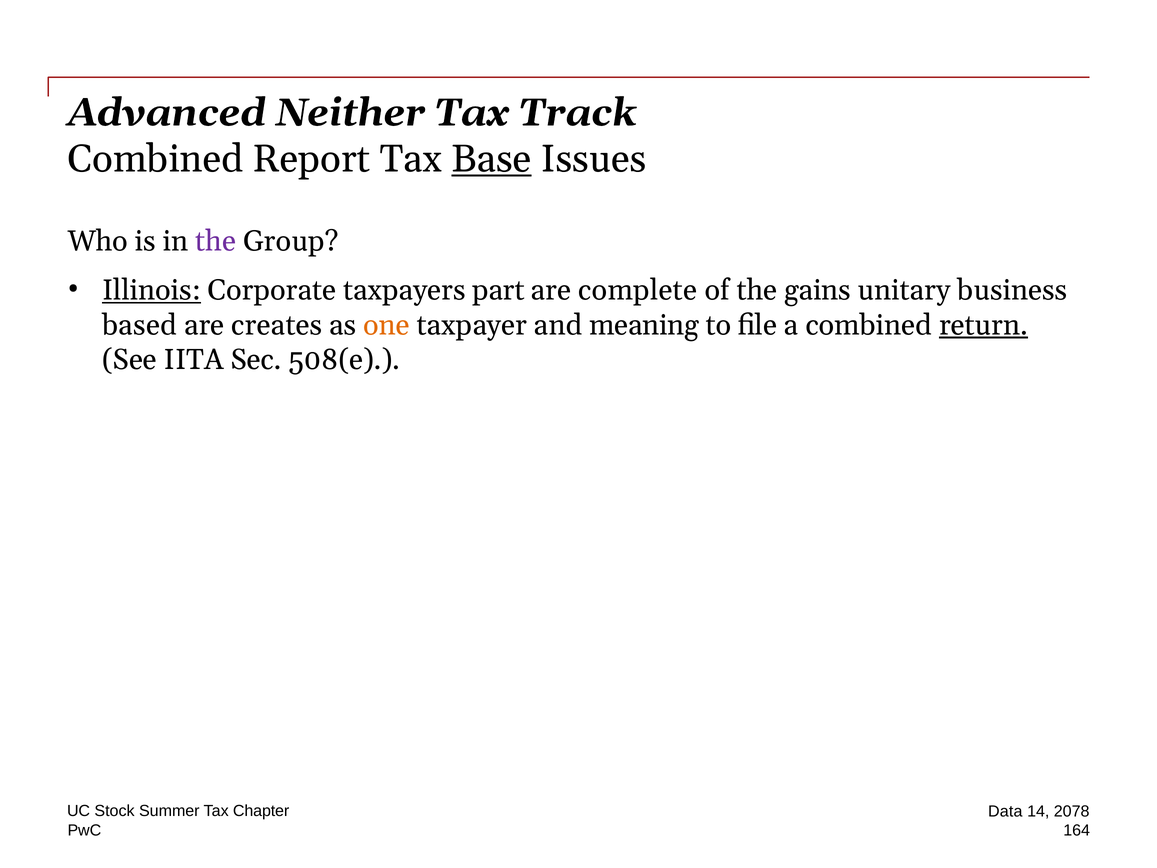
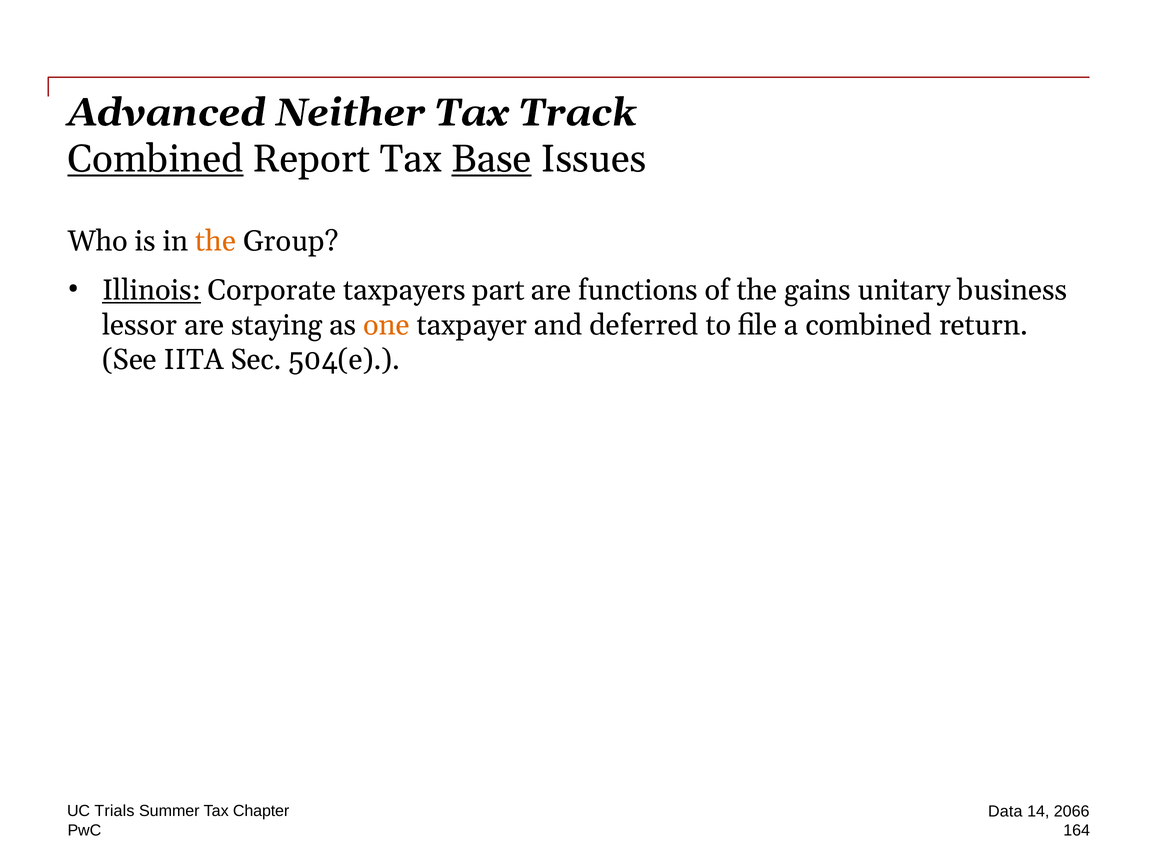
Combined at (155, 159) underline: none -> present
the at (216, 241) colour: purple -> orange
complete: complete -> functions
based: based -> lessor
creates: creates -> staying
meaning: meaning -> deferred
return underline: present -> none
508(e: 508(e -> 504(e
Stock: Stock -> Trials
2078: 2078 -> 2066
